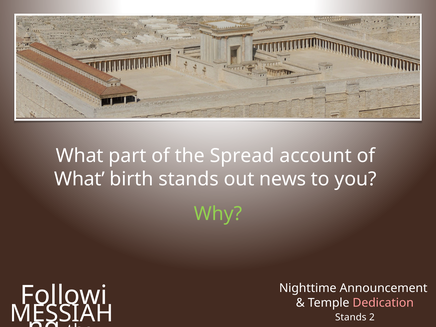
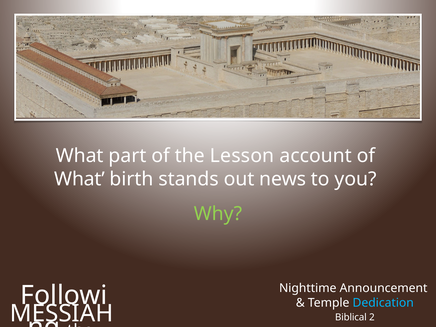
Spread: Spread -> Lesson
Dedication colour: pink -> light blue
Stands at (351, 317): Stands -> Biblical
